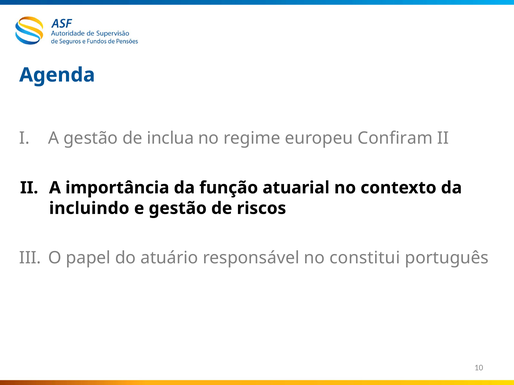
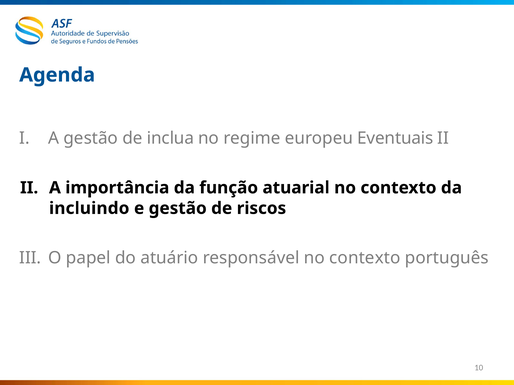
Confiram: Confiram -> Eventuais
responsável no constitui: constitui -> contexto
